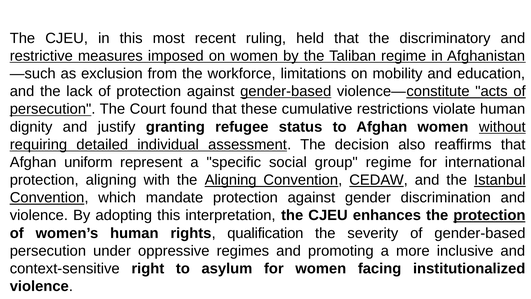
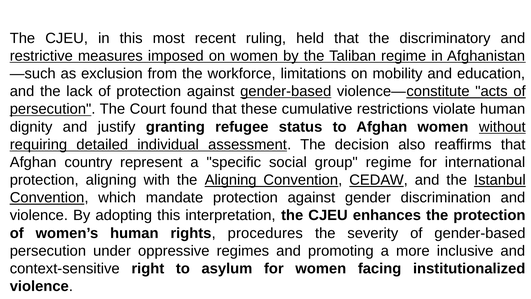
uniform: uniform -> country
protection at (489, 215) underline: present -> none
qualification: qualification -> procedures
